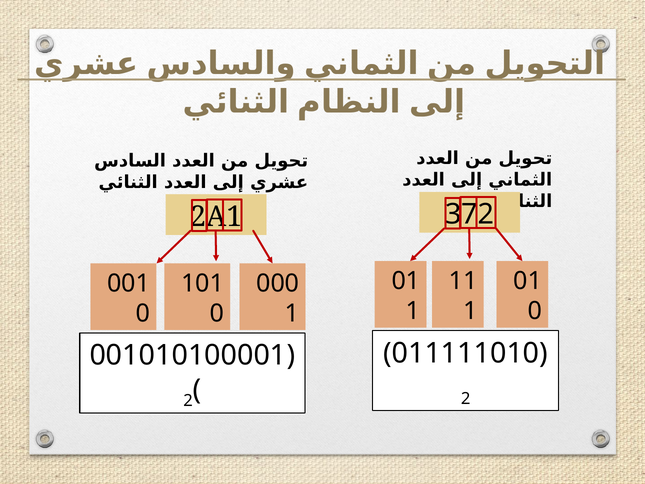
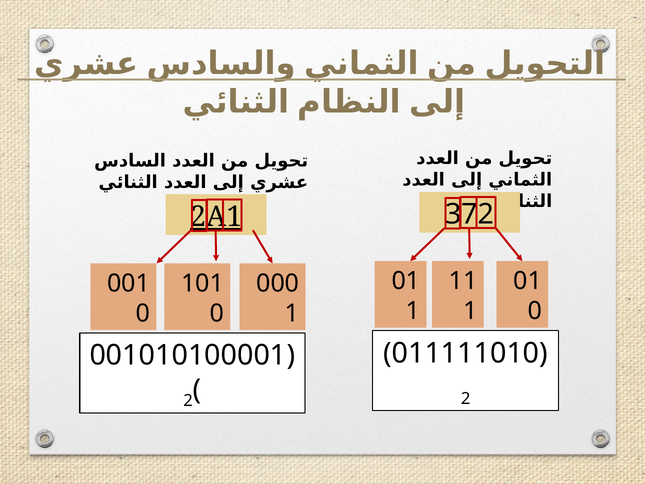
2A1 underline: none -> present
